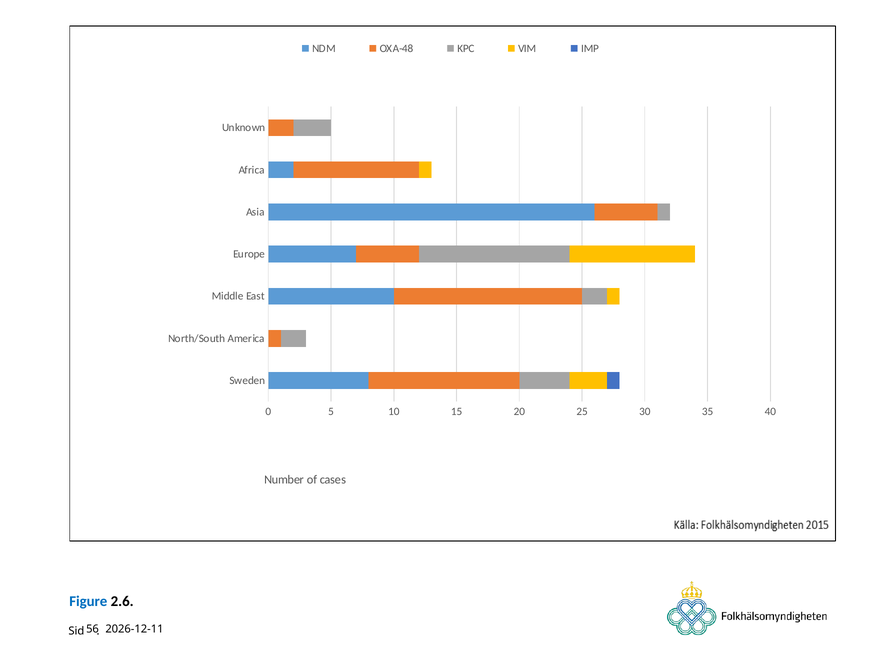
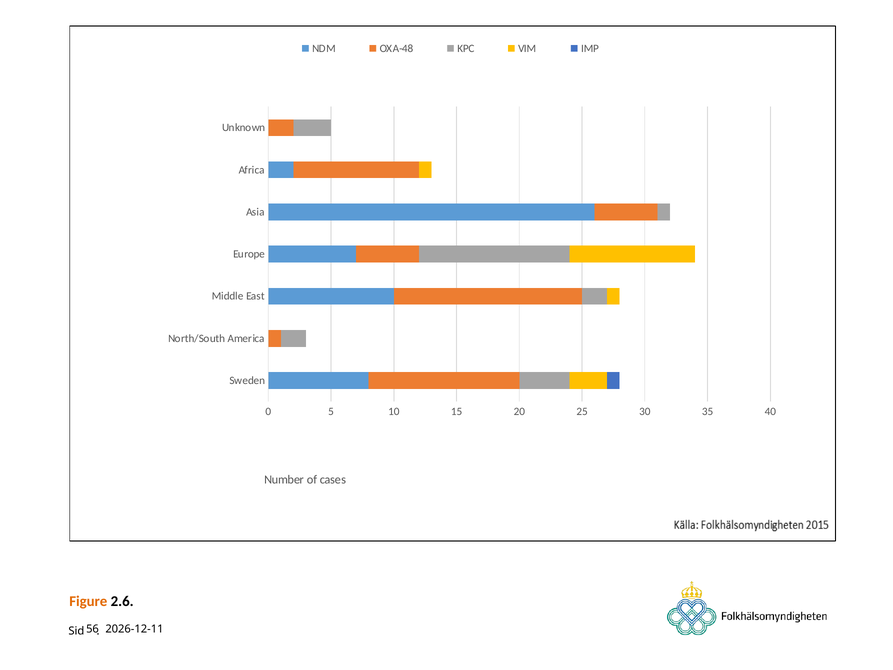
Figure colour: blue -> orange
